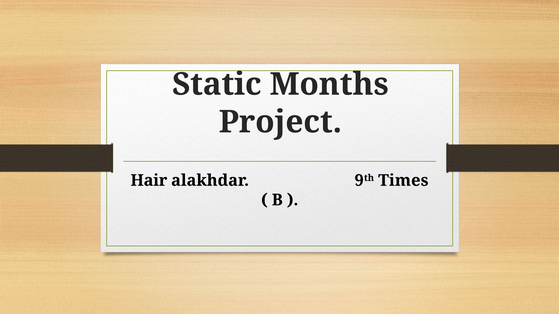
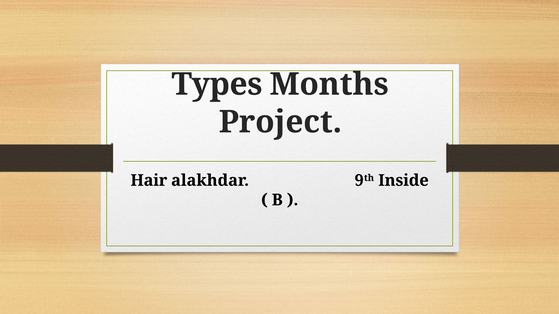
Static: Static -> Types
Times: Times -> Inside
